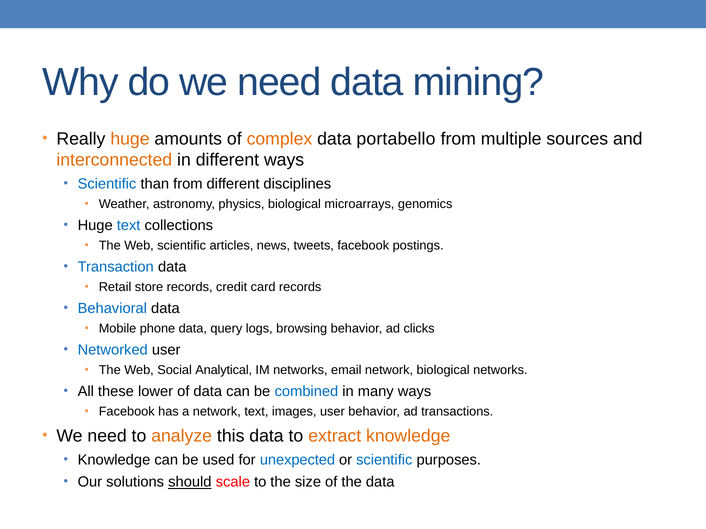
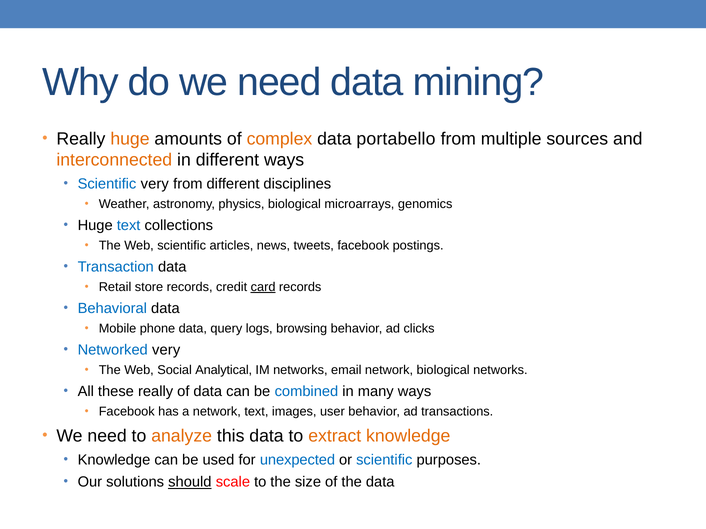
Scientific than: than -> very
card underline: none -> present
Networked user: user -> very
these lower: lower -> really
